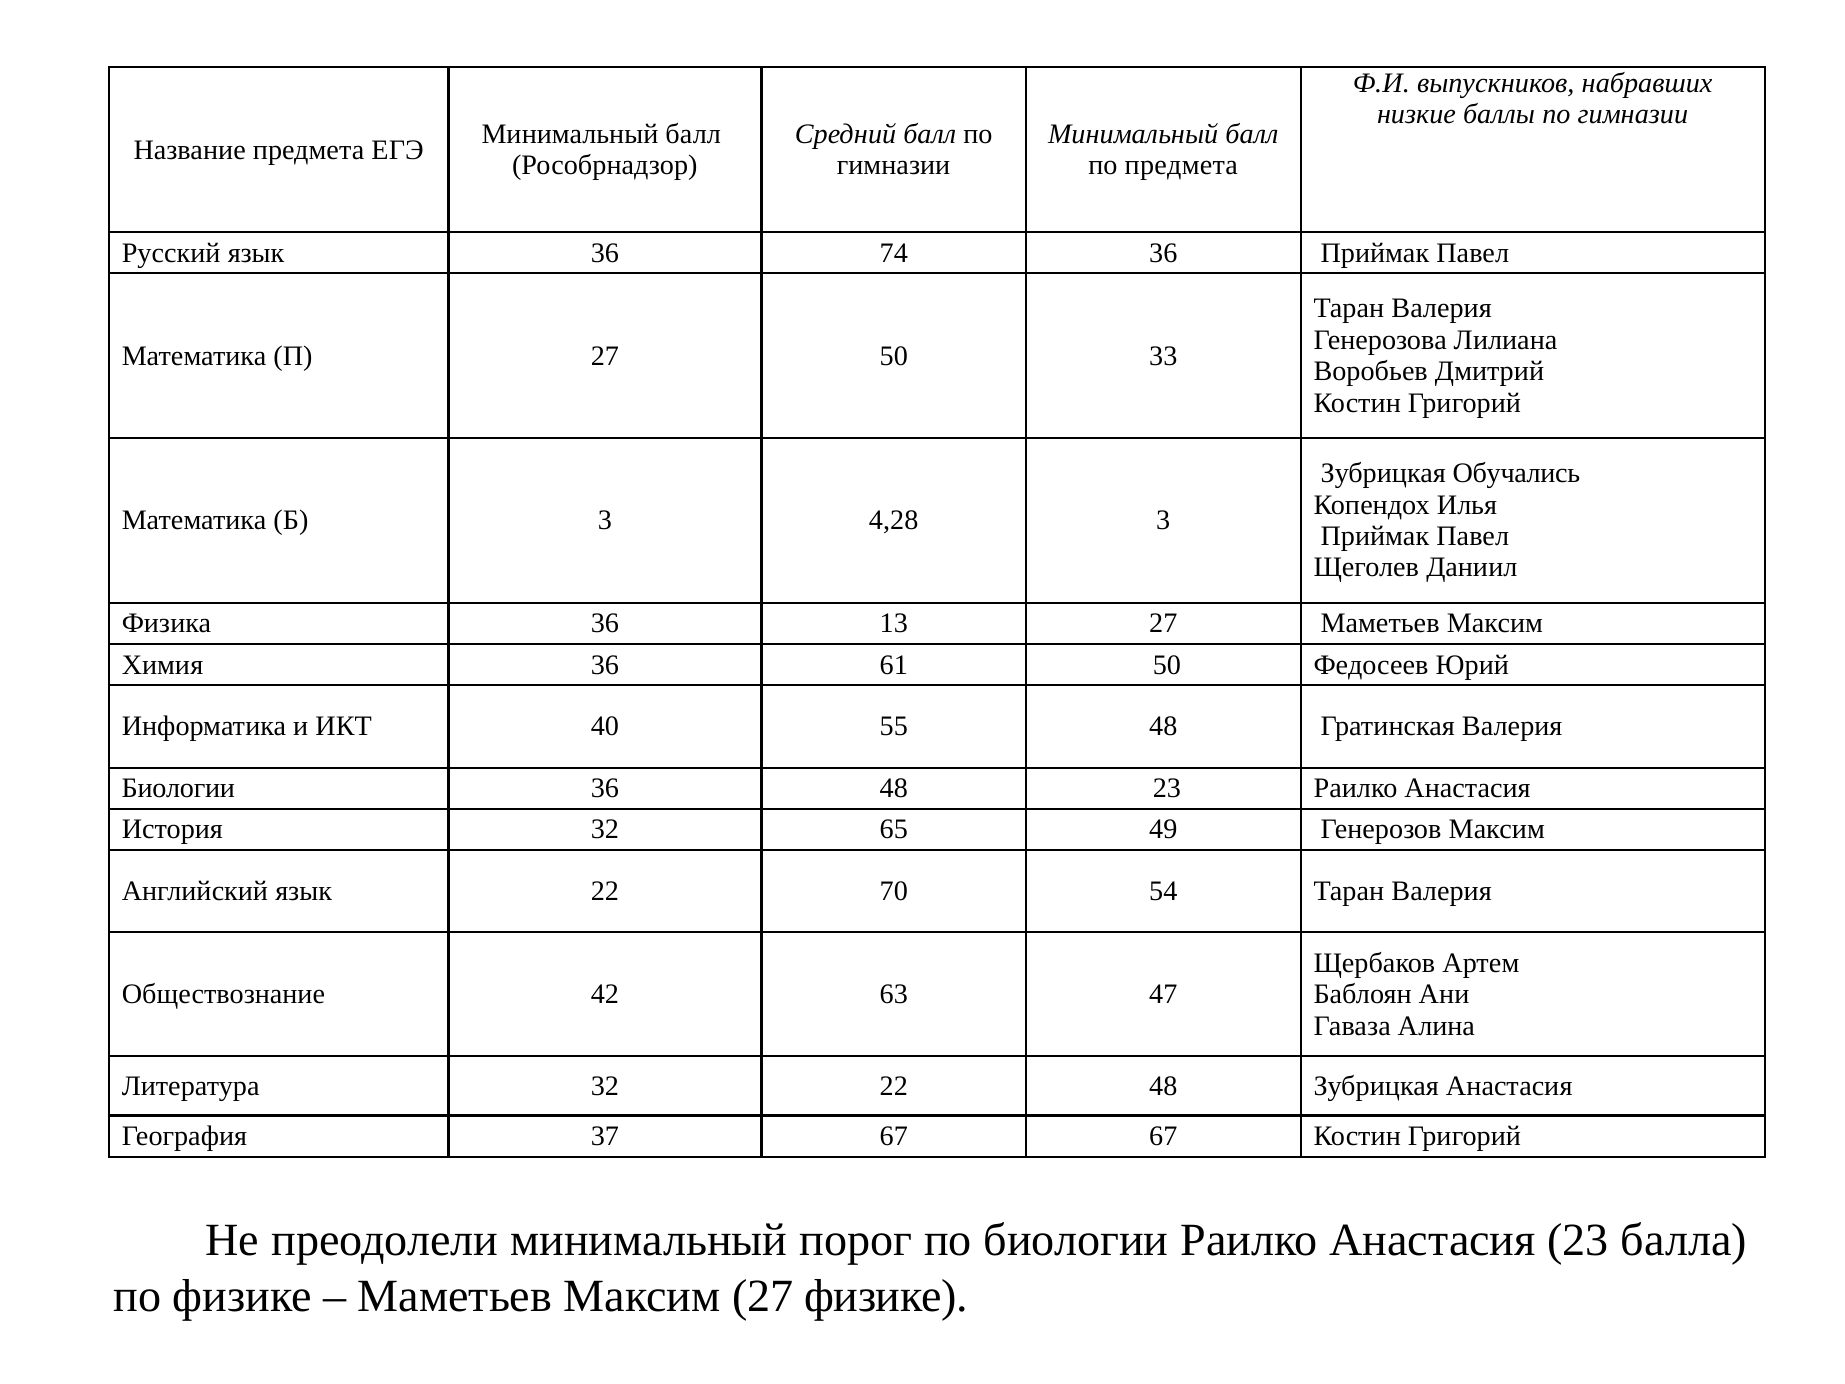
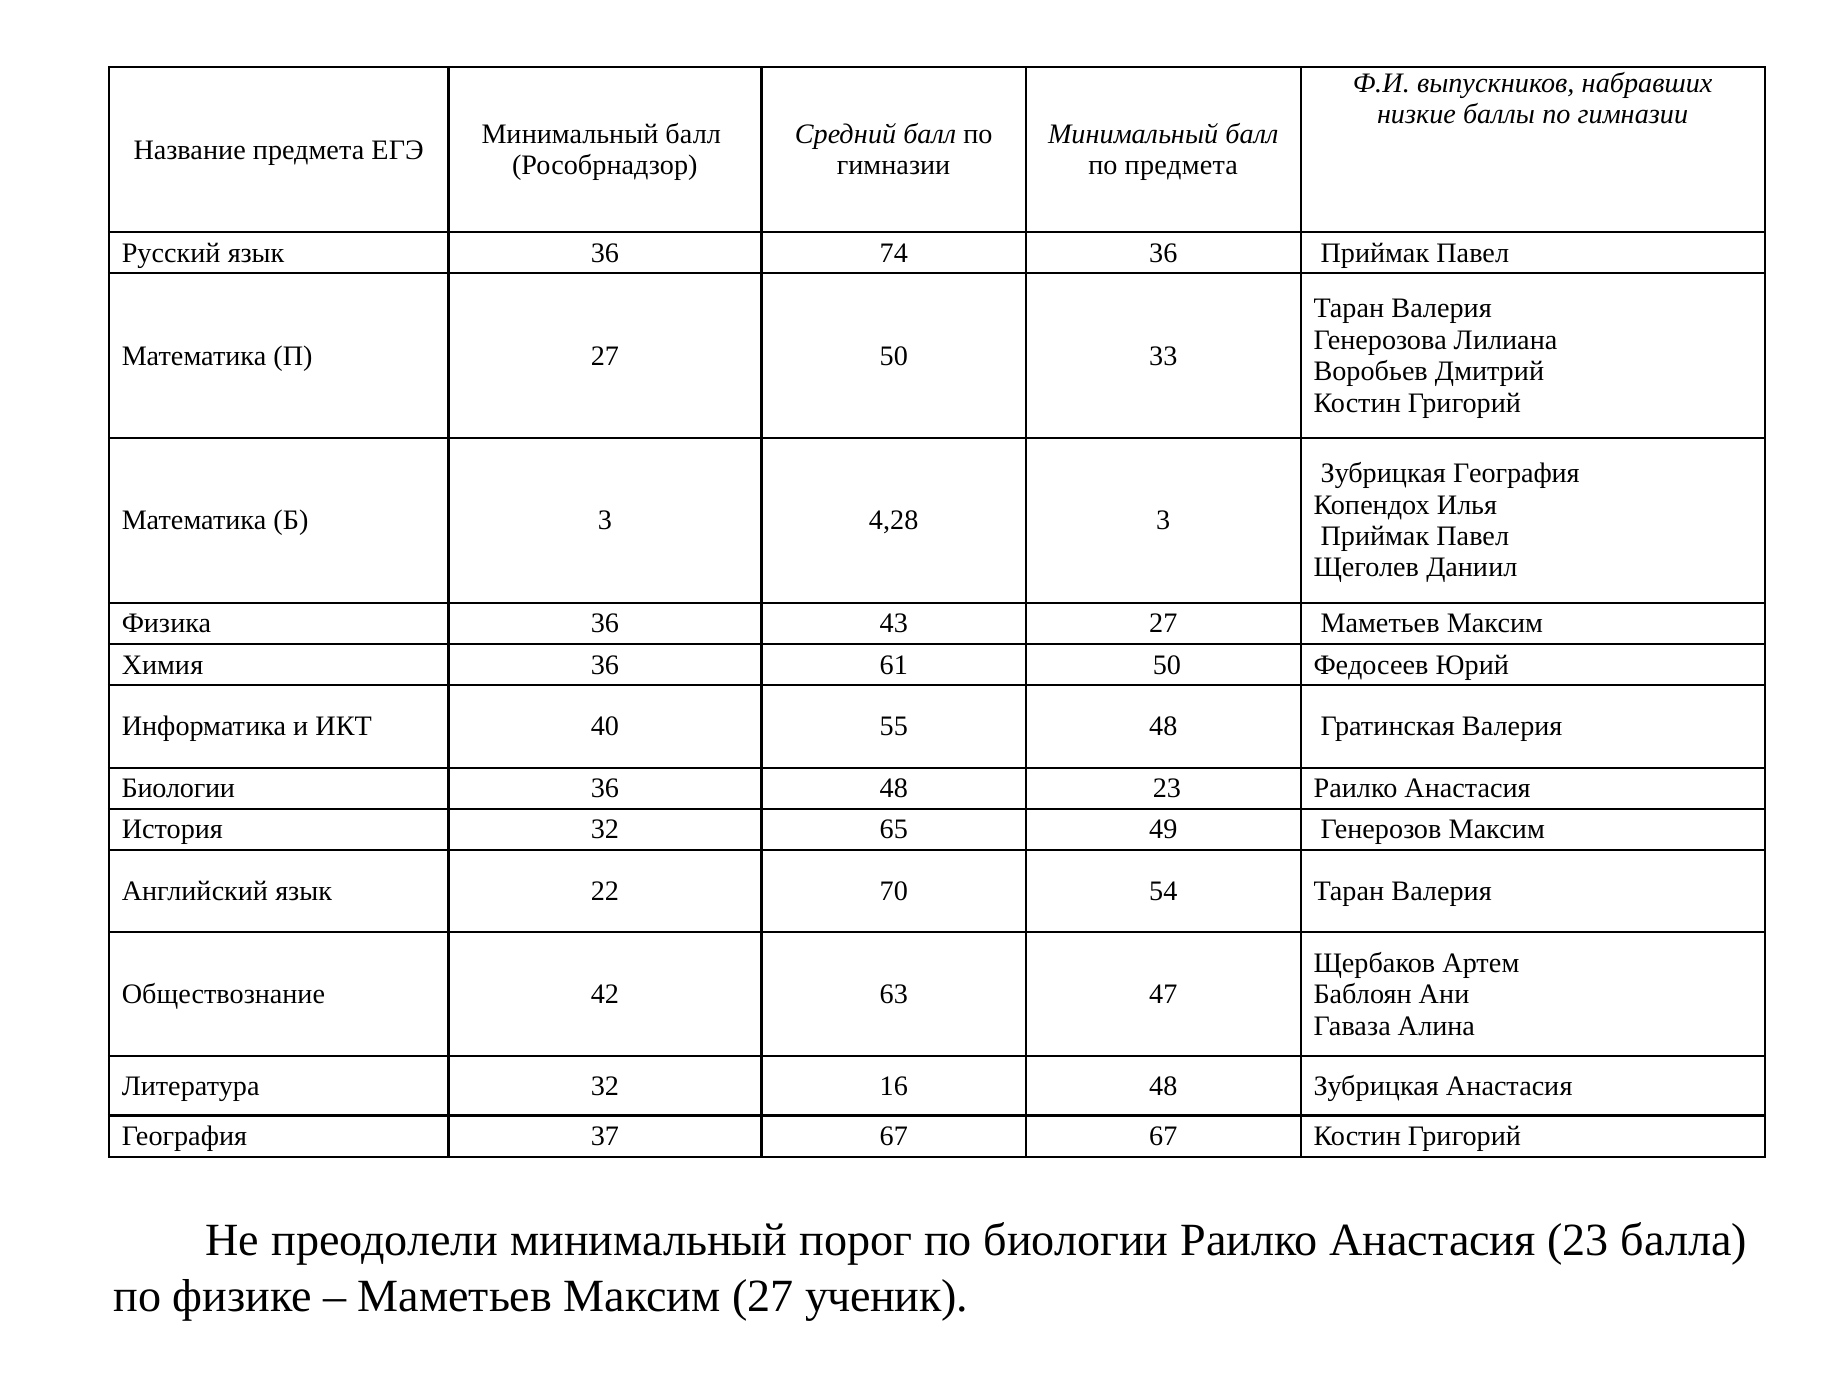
Зубрицкая Обучались: Обучались -> География
13: 13 -> 43
32 22: 22 -> 16
27 физике: физике -> ученик
